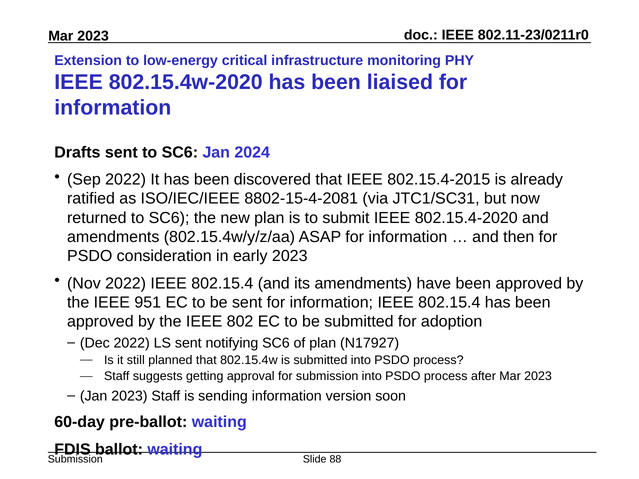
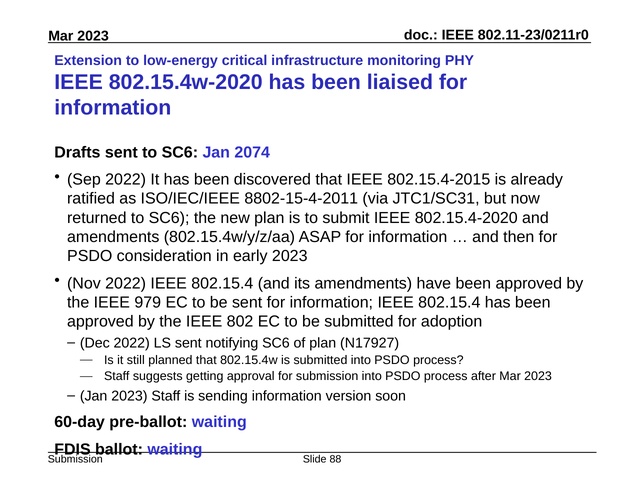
2024: 2024 -> 2074
8802-15-4-2081: 8802-15-4-2081 -> 8802-15-4-2011
951: 951 -> 979
